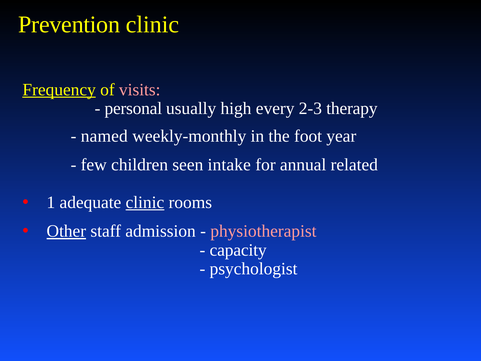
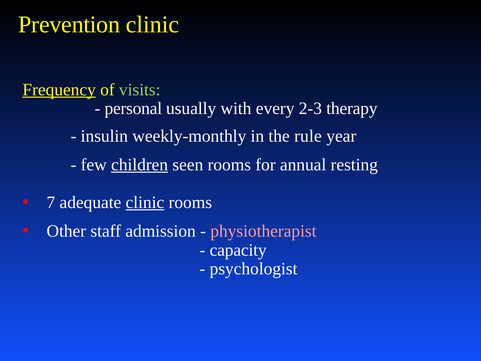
visits colour: pink -> light green
high: high -> with
named: named -> insulin
foot: foot -> rule
children underline: none -> present
seen intake: intake -> rooms
related: related -> resting
1: 1 -> 7
Other underline: present -> none
